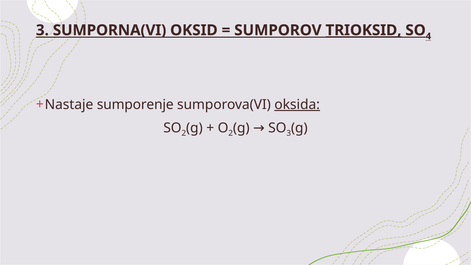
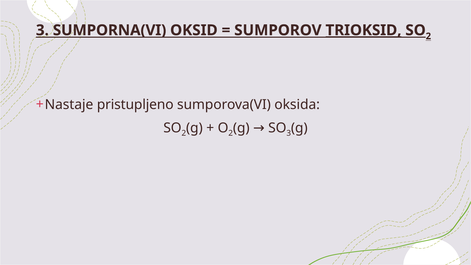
4 at (428, 36): 4 -> 2
sumporenje: sumporenje -> pristupljeno
oksida underline: present -> none
